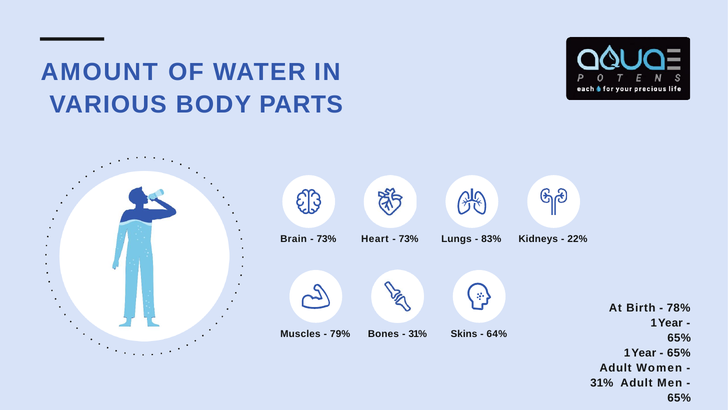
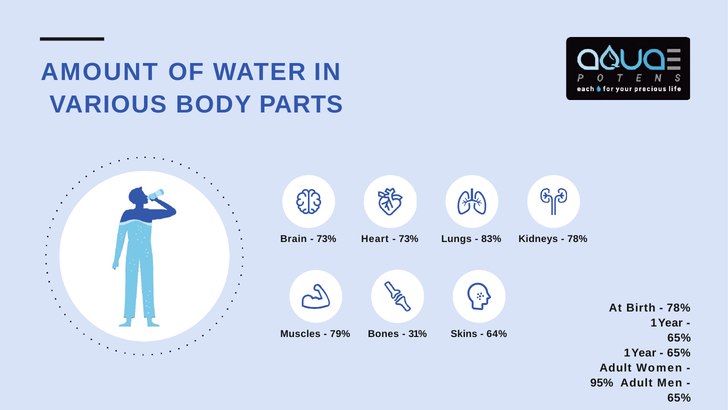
22% at (577, 239): 22% -> 78%
31% at (602, 383): 31% -> 95%
